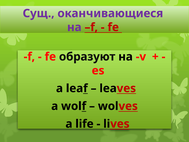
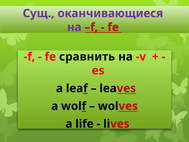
образуют: образуют -> сравнить
